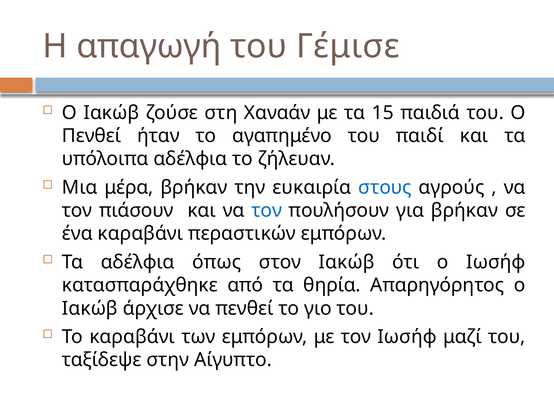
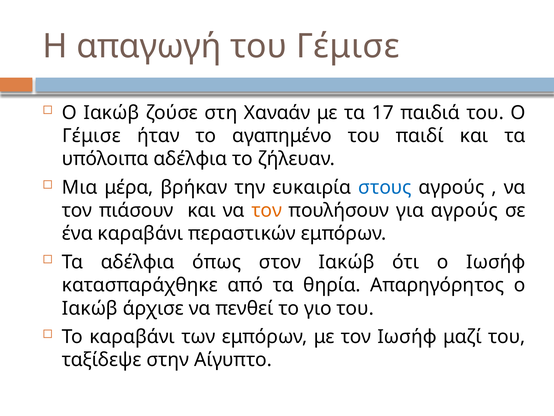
15: 15 -> 17
Πενθεί at (92, 136): Πενθεί -> Γέμισε
τον at (267, 210) colour: blue -> orange
για βρήκαν: βρήκαν -> αγρούς
